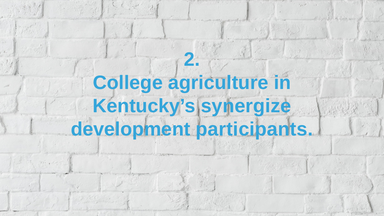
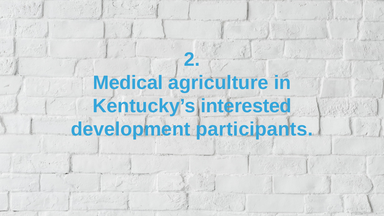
College: College -> Medical
synergize: synergize -> interested
